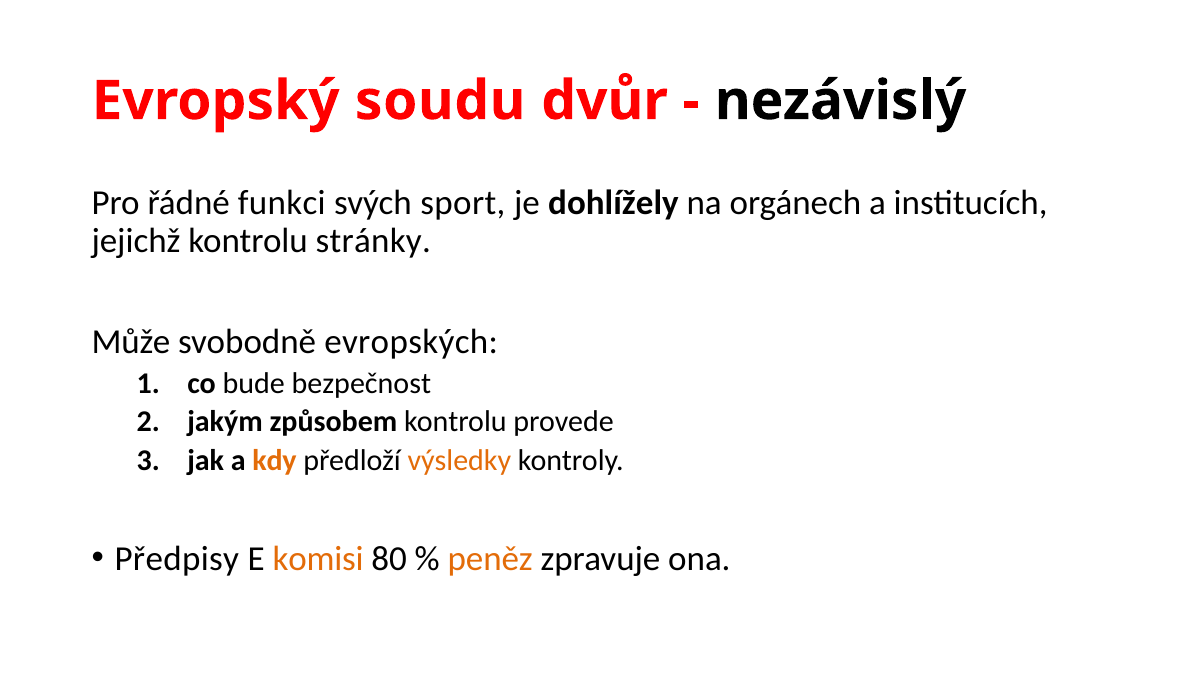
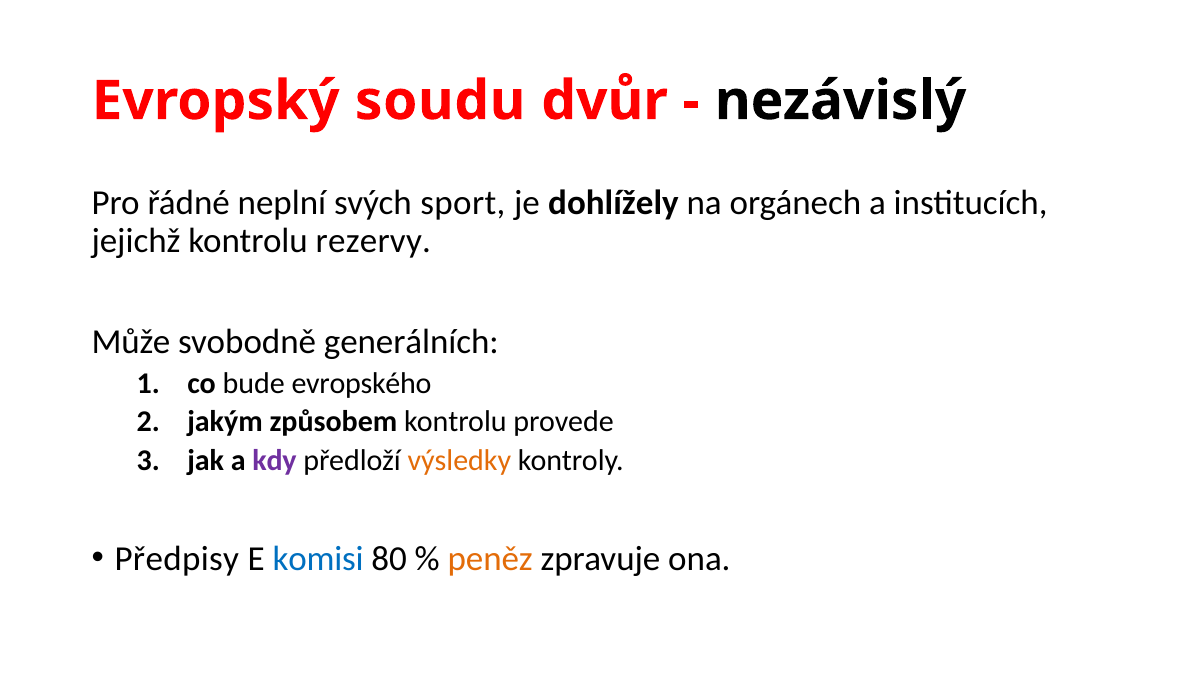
funkci: funkci -> neplní
stránky: stránky -> rezervy
evropských: evropských -> generálních
bezpečnost: bezpečnost -> evropského
kdy colour: orange -> purple
komisi colour: orange -> blue
